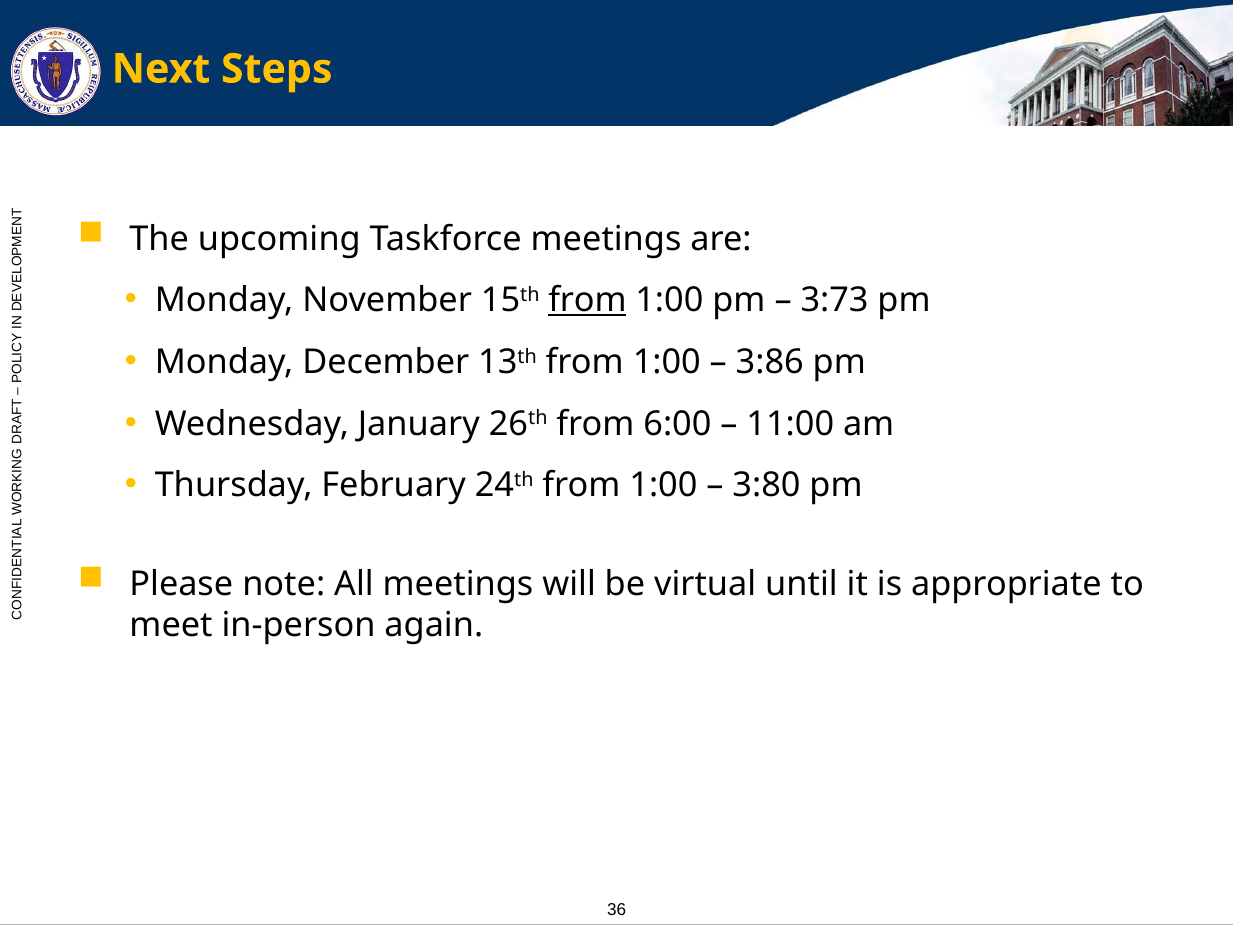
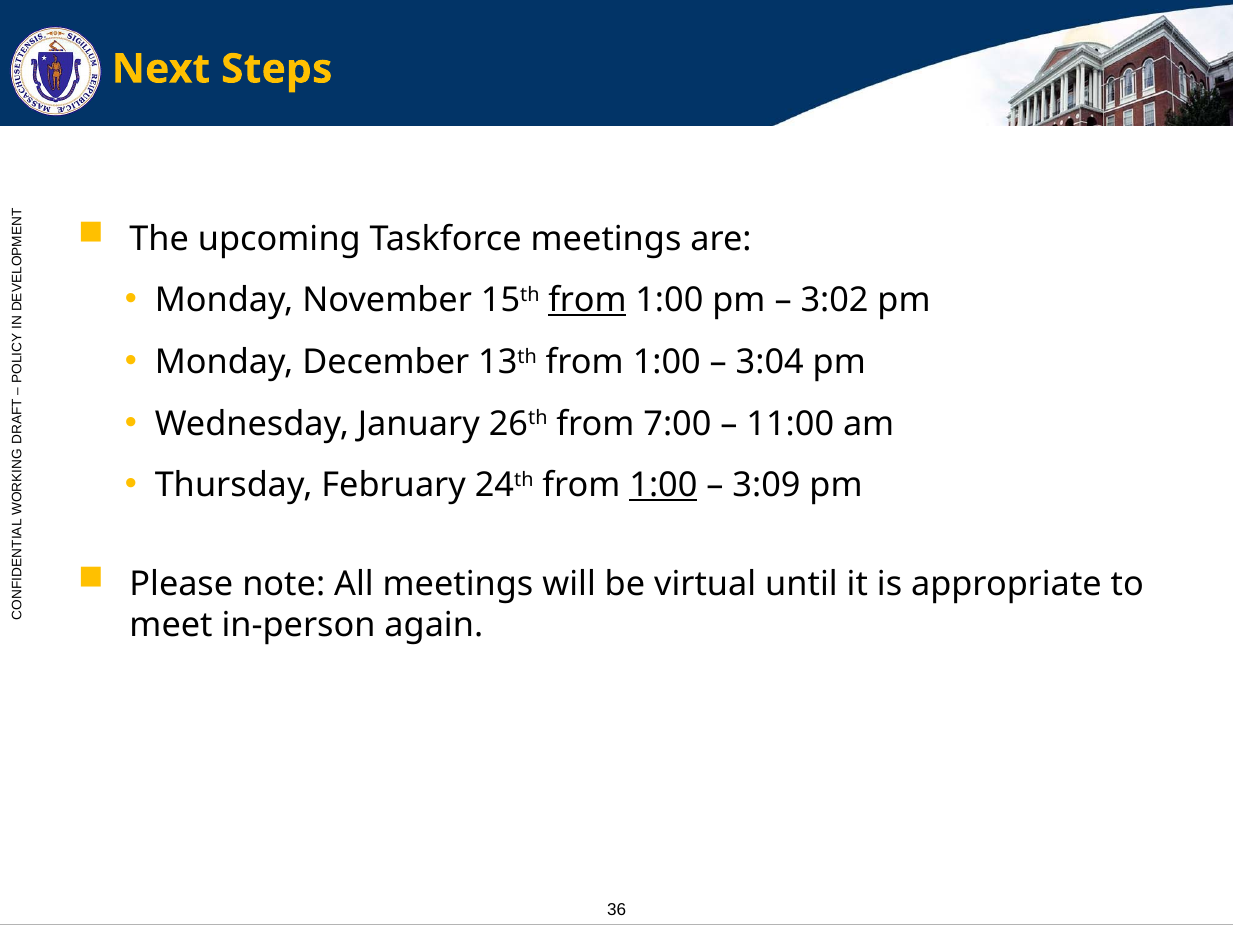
3:73: 3:73 -> 3:02
3:86: 3:86 -> 3:04
6:00: 6:00 -> 7:00
1:00 at (663, 485) underline: none -> present
3:80: 3:80 -> 3:09
